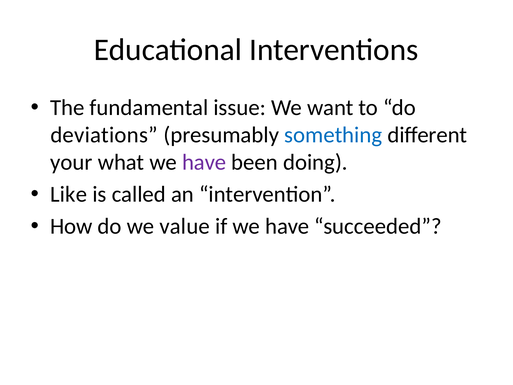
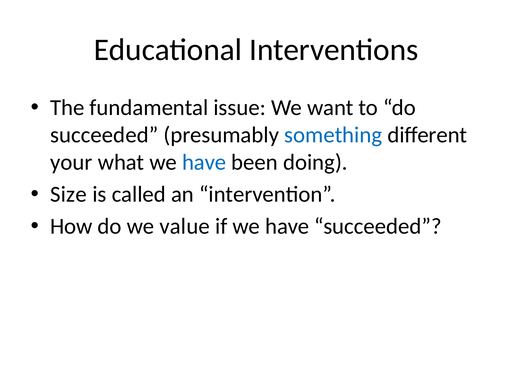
deviations at (104, 135): deviations -> succeeded
have at (204, 162) colour: purple -> blue
Like: Like -> Size
